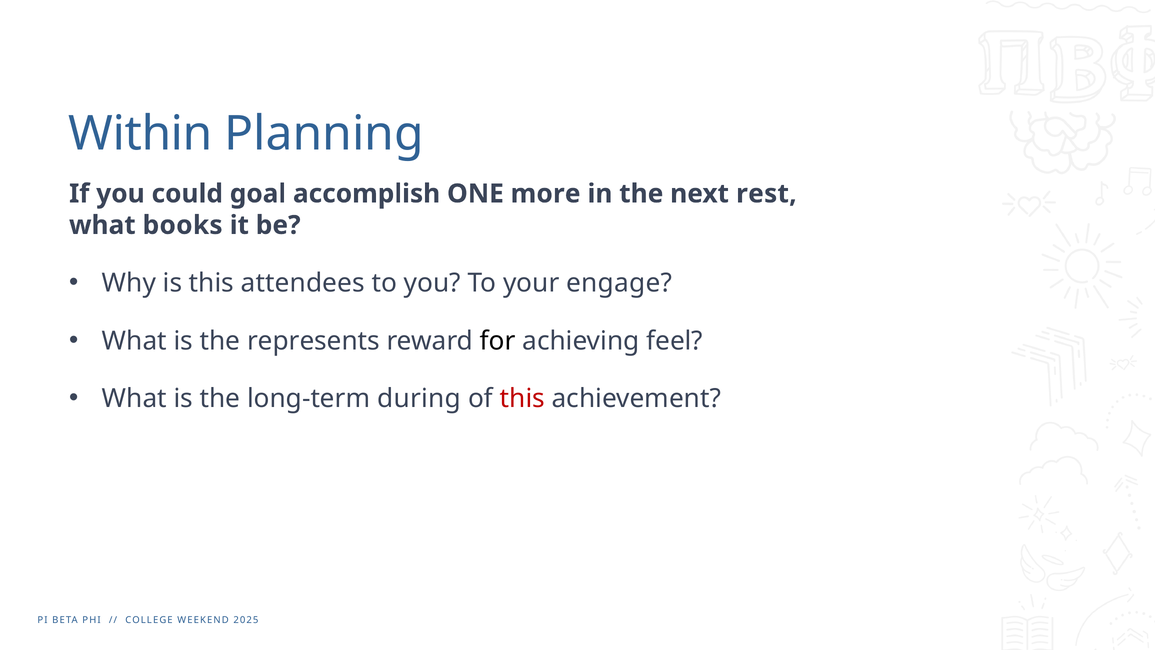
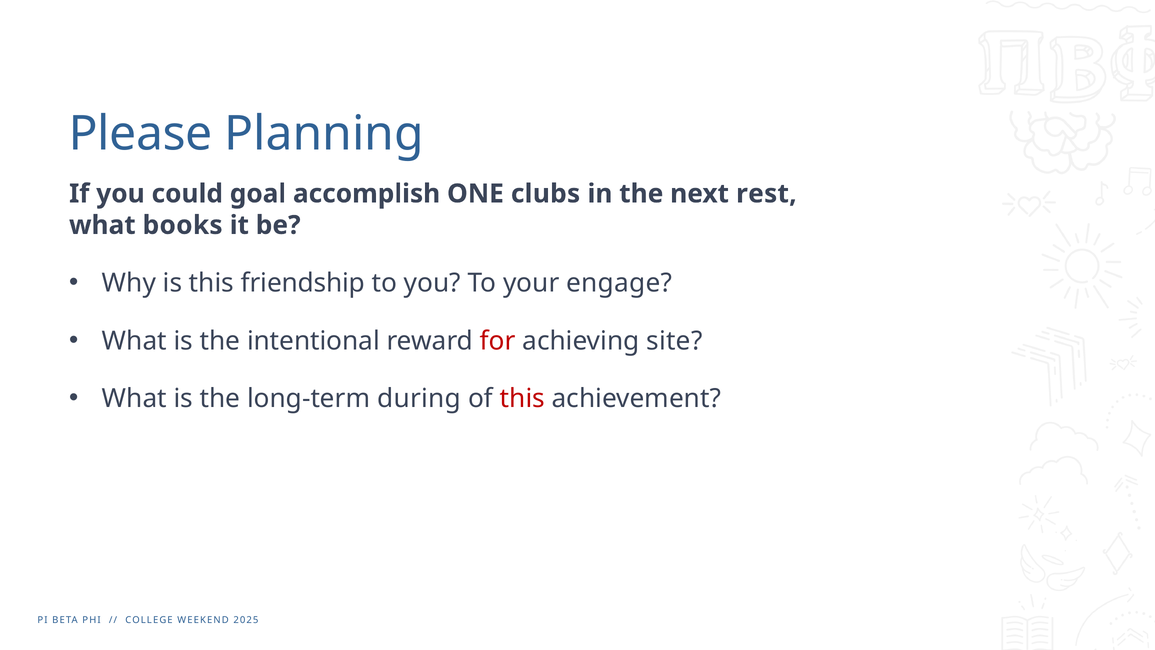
Within: Within -> Please
more: more -> clubs
attendees: attendees -> friendship
represents: represents -> intentional
for colour: black -> red
feel: feel -> site
